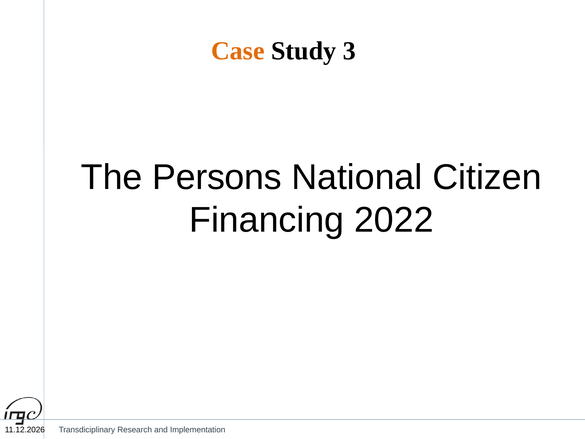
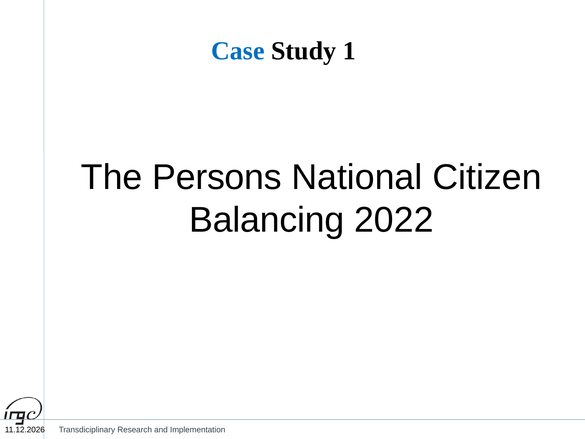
Case colour: orange -> blue
3: 3 -> 1
Financing: Financing -> Balancing
